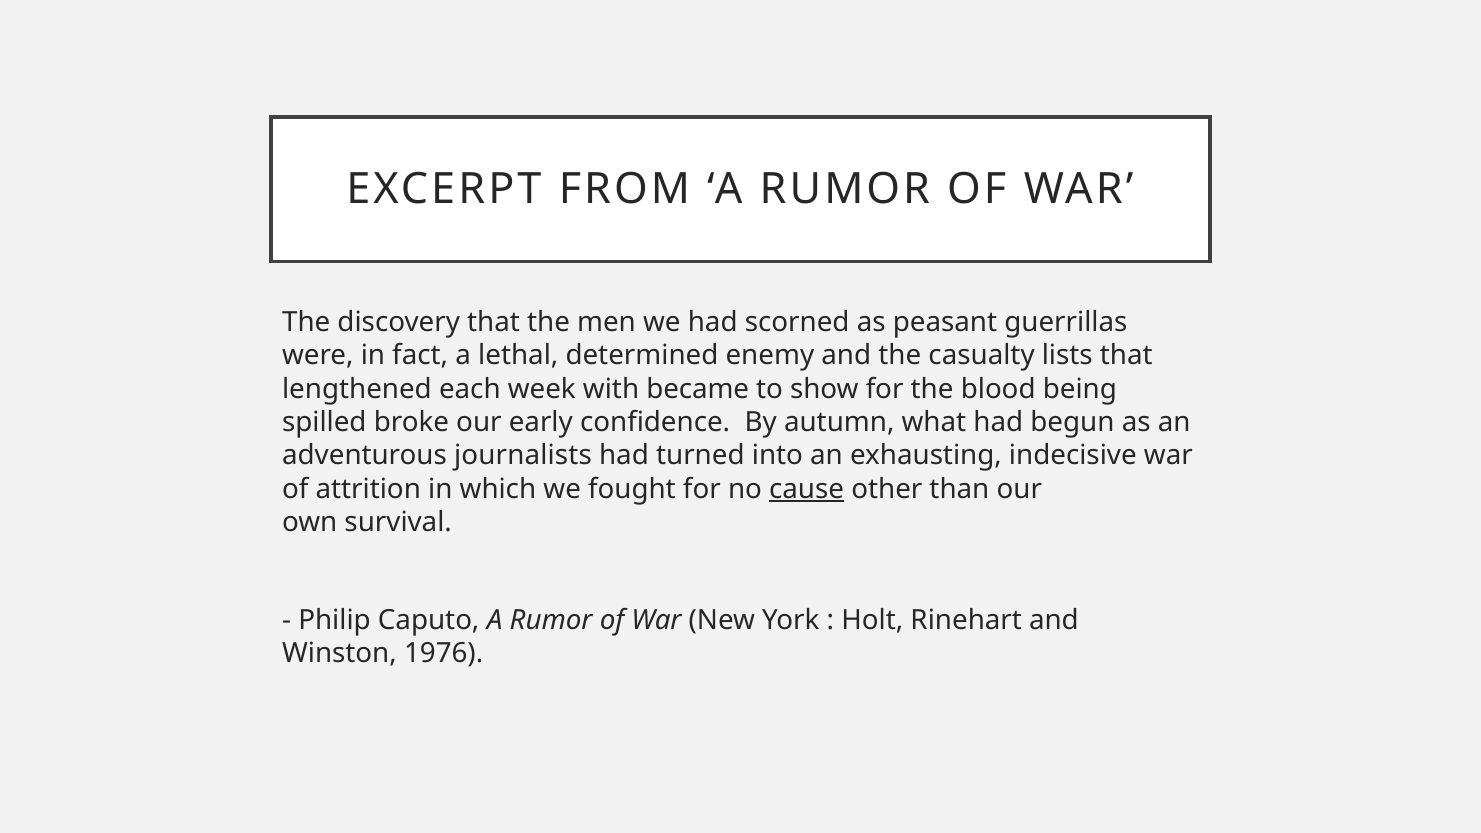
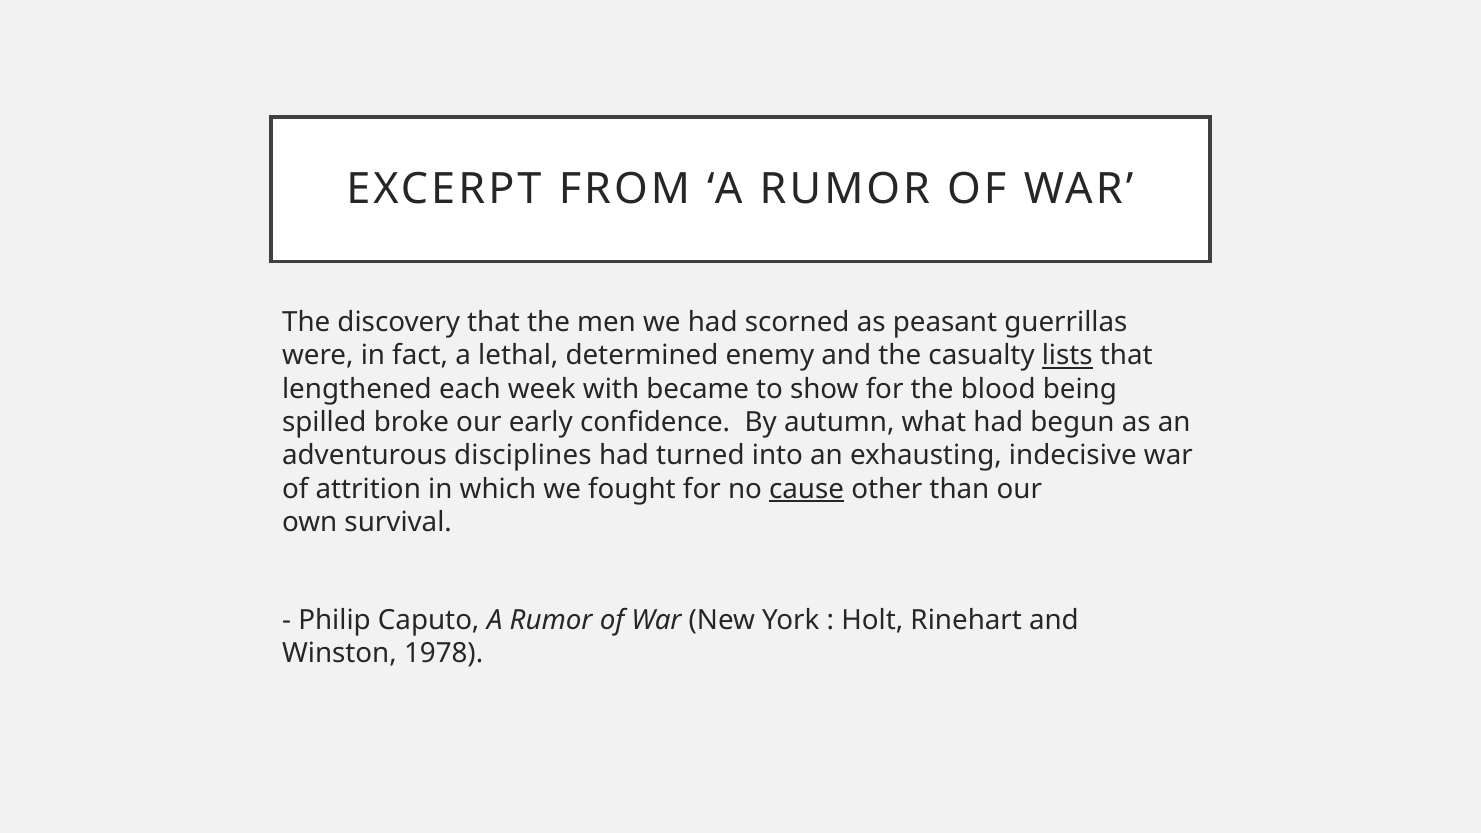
lists underline: none -> present
journalists: journalists -> disciplines
1976: 1976 -> 1978
